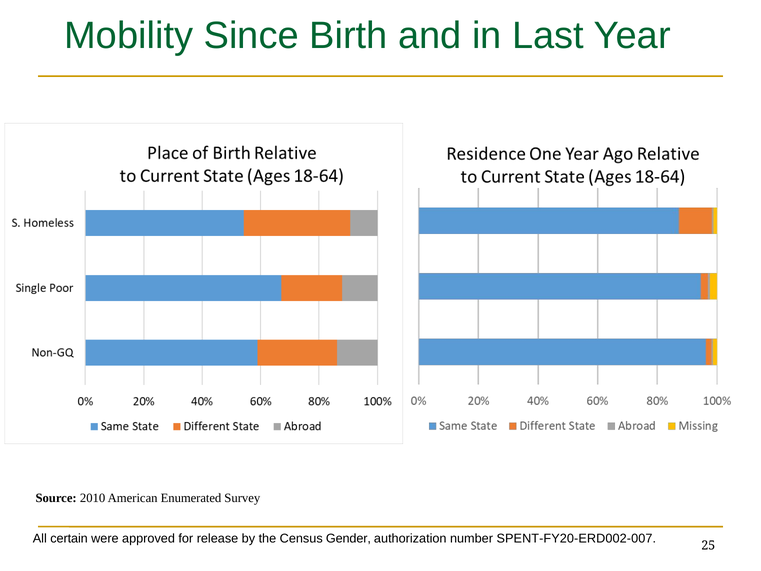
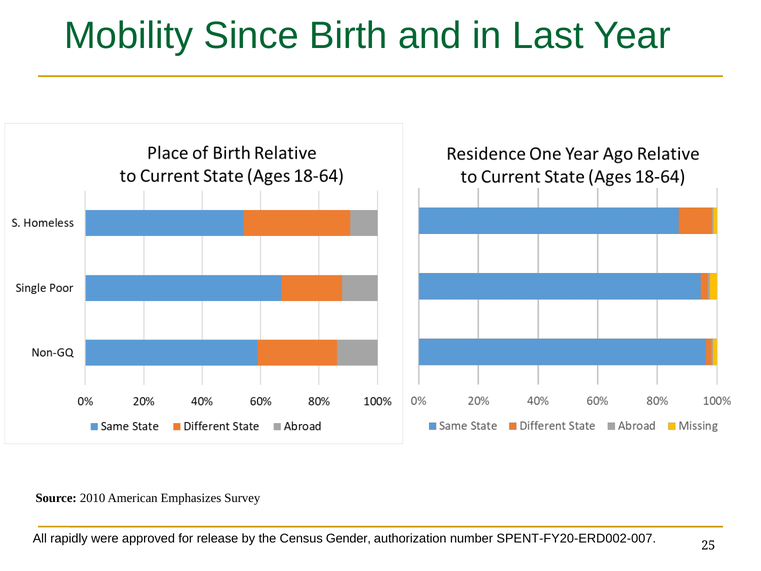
Enumerated: Enumerated -> Emphasizes
certain: certain -> rapidly
